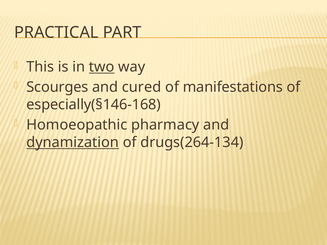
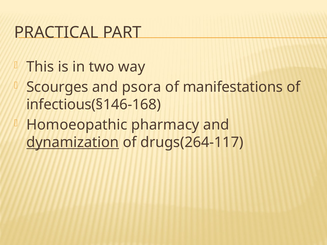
two underline: present -> none
cured: cured -> psora
especially(§146-168: especially(§146-168 -> infectious(§146-168
drugs(264-134: drugs(264-134 -> drugs(264-117
